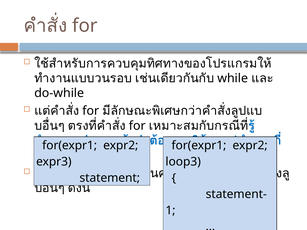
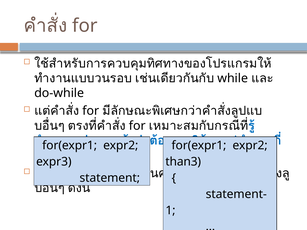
loop3: loop3 -> than3
